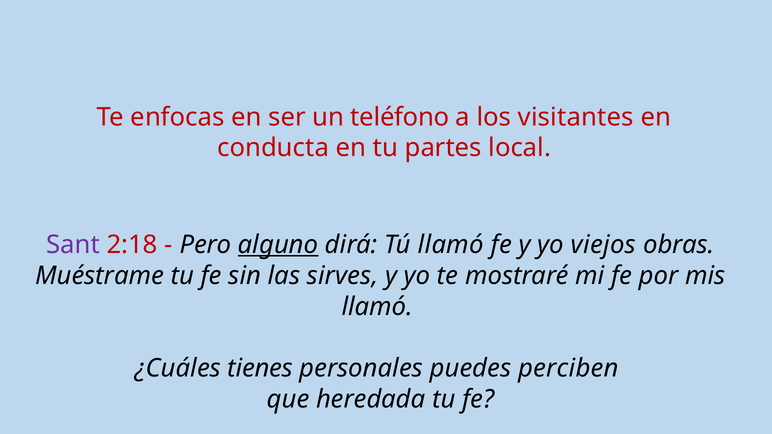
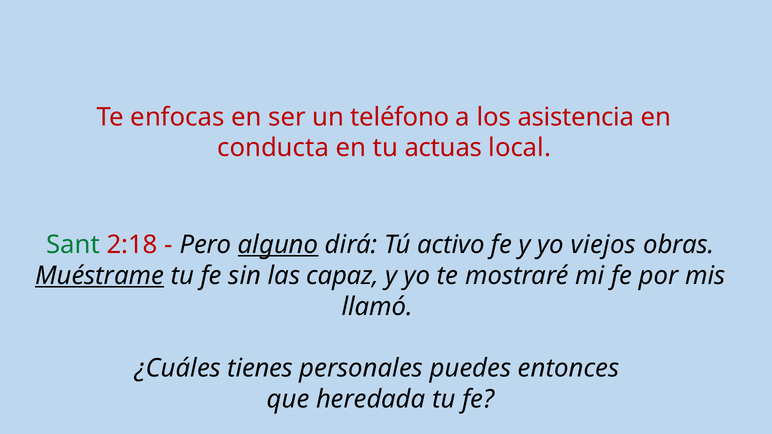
visitantes: visitantes -> asistencia
partes: partes -> actuas
Sant colour: purple -> green
Tú llamó: llamó -> activo
Muéstrame underline: none -> present
sirves: sirves -> capaz
perciben: perciben -> entonces
